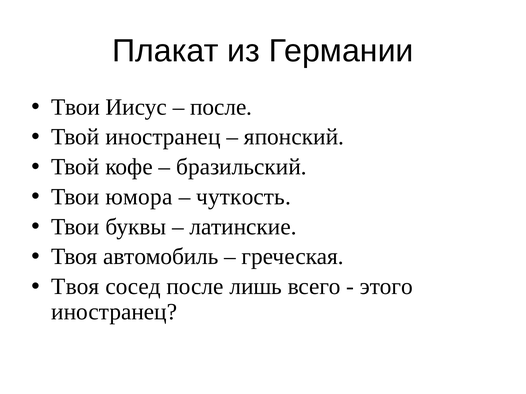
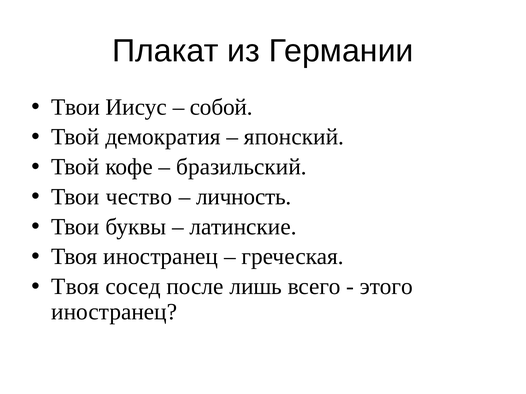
после at (221, 107): после -> собой
Твой иностранец: иностранец -> демократия
юмора: юмора -> чество
чуткость: чуткость -> личность
Твоя автомобиль: автомобиль -> иностранец
